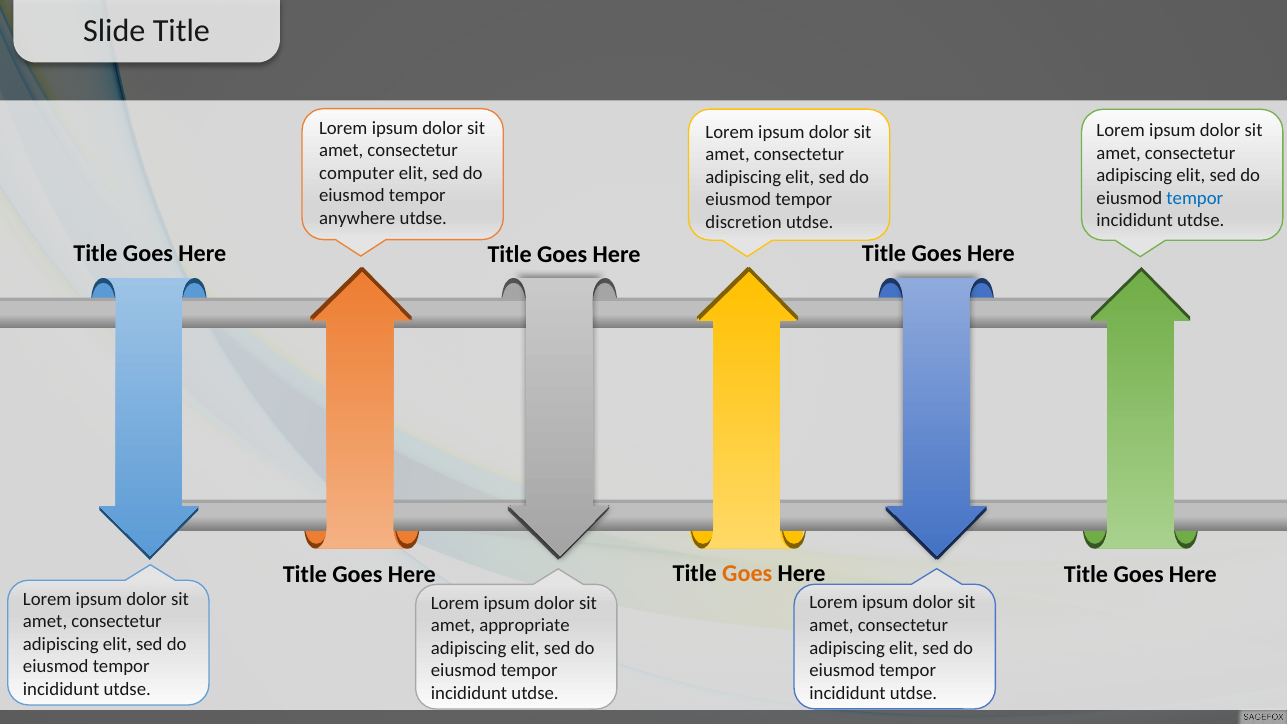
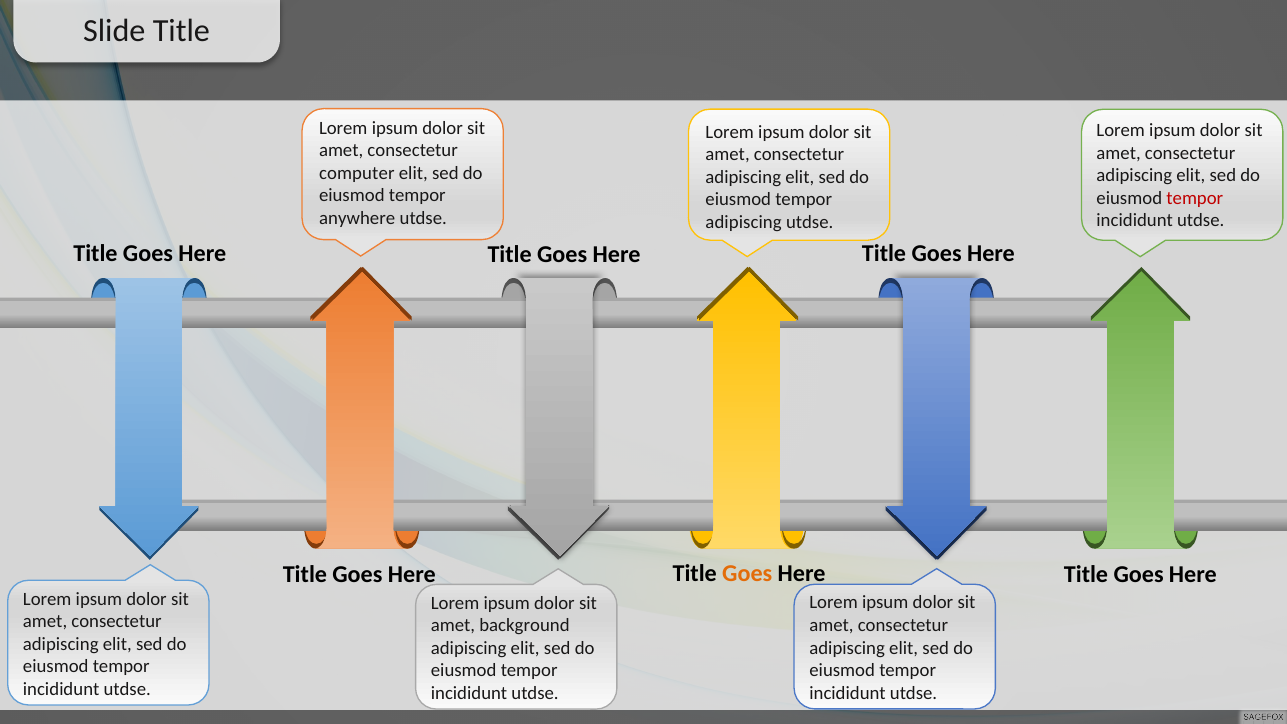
tempor at (1195, 198) colour: blue -> red
discretion at (744, 222): discretion -> adipiscing
appropriate: appropriate -> background
